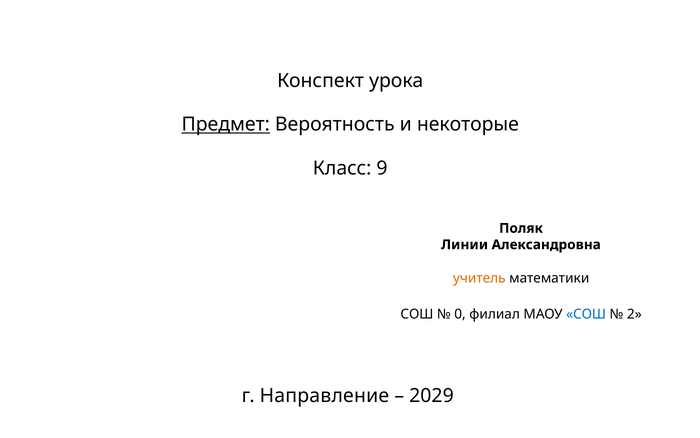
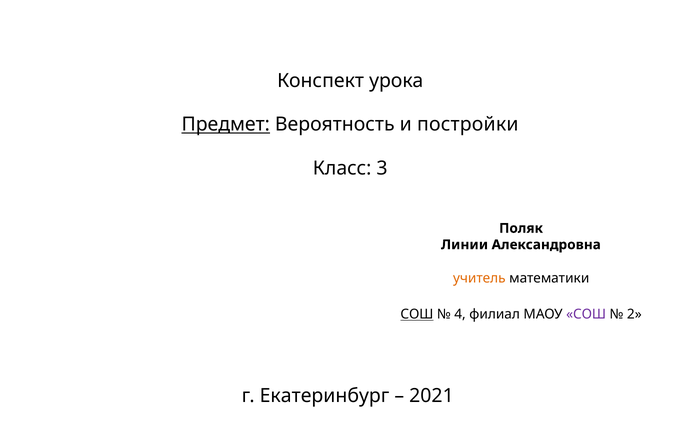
некоторые: некоторые -> постройки
9: 9 -> 3
СОШ at (417, 314) underline: none -> present
0: 0 -> 4
СОШ at (586, 314) colour: blue -> purple
Направление: Направление -> Екатеринбург
2029: 2029 -> 2021
